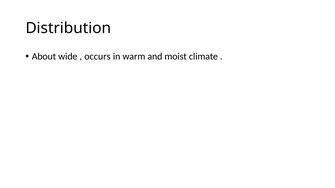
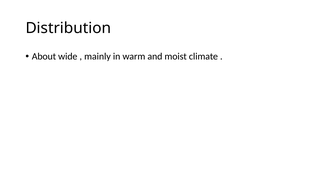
occurs: occurs -> mainly
